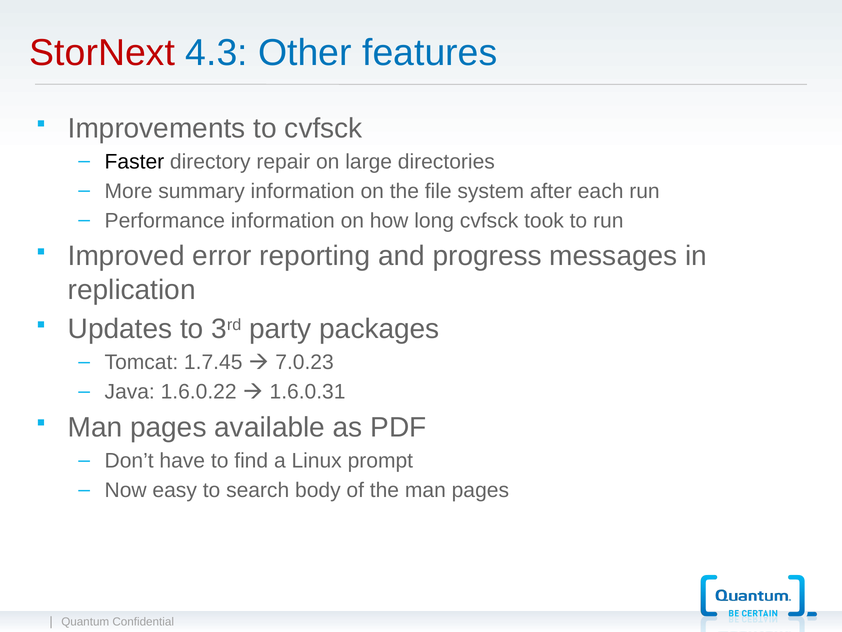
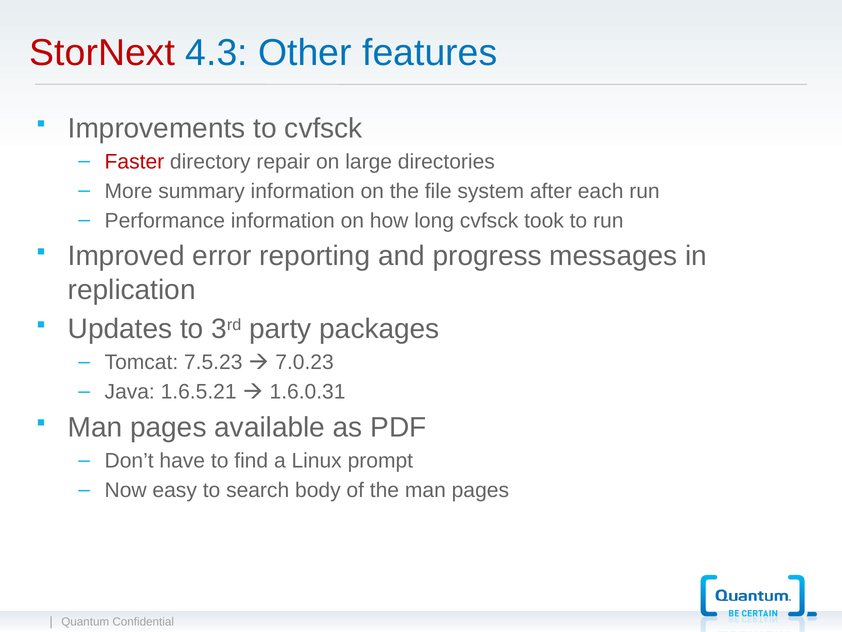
Faster colour: black -> red
1.7.45: 1.7.45 -> 7.5.23
1.6.0.22: 1.6.0.22 -> 1.6.5.21
